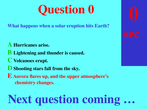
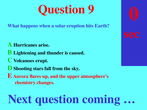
Question 0: 0 -> 9
